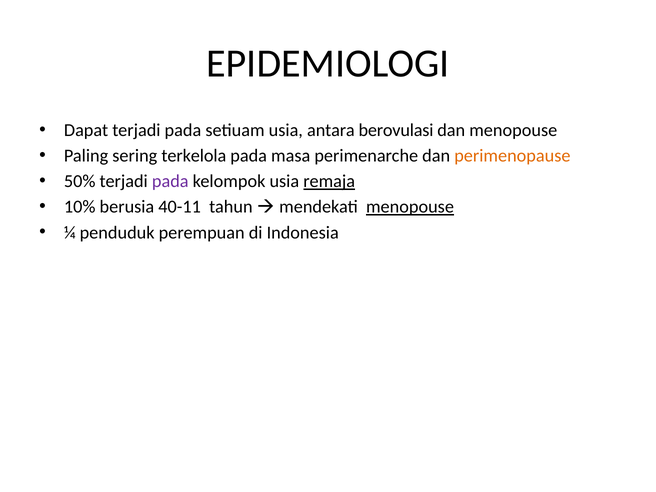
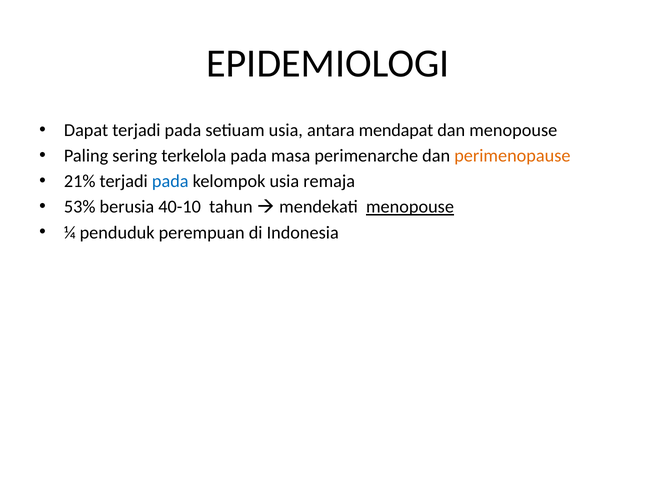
berovulasi: berovulasi -> mendapat
50%: 50% -> 21%
pada at (170, 181) colour: purple -> blue
remaja underline: present -> none
10%: 10% -> 53%
40-11: 40-11 -> 40-10
